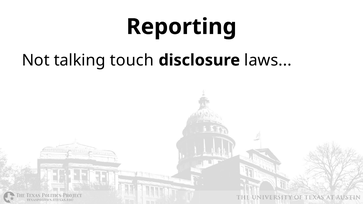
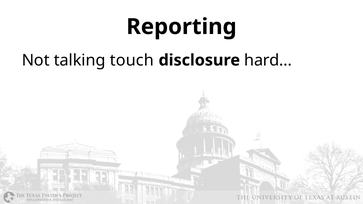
laws: laws -> hard
